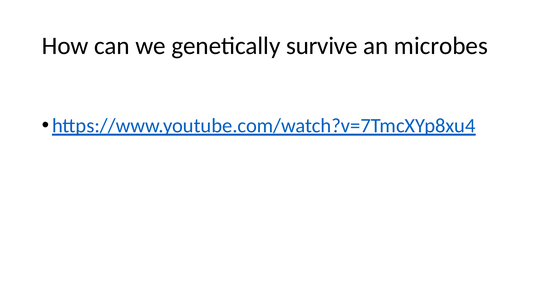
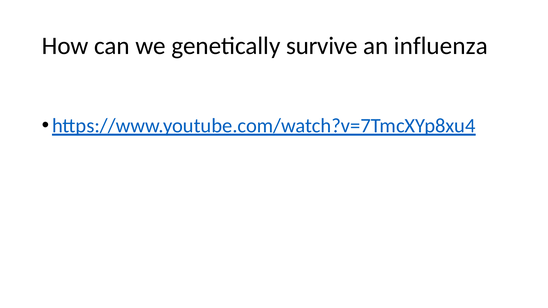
microbes: microbes -> influenza
